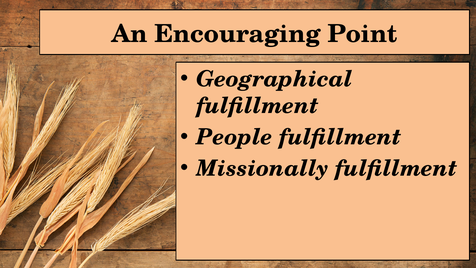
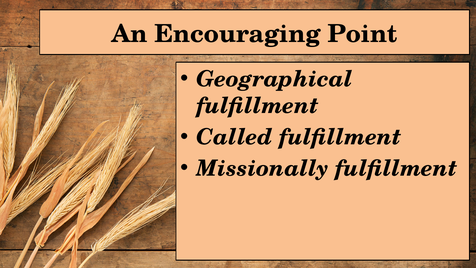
People: People -> Called
